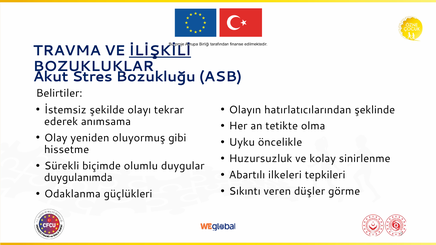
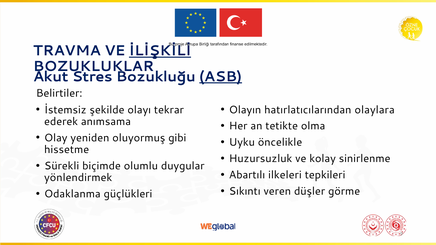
ASB underline: none -> present
şeklinde: şeklinde -> olaylara
duygulanımda: duygulanımda -> yönlendirmek
